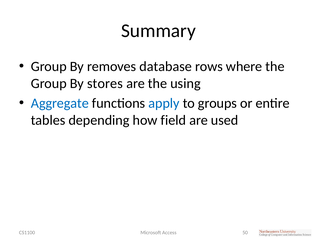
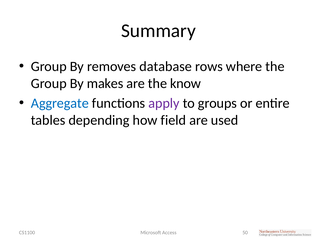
stores: stores -> makes
using: using -> know
apply colour: blue -> purple
